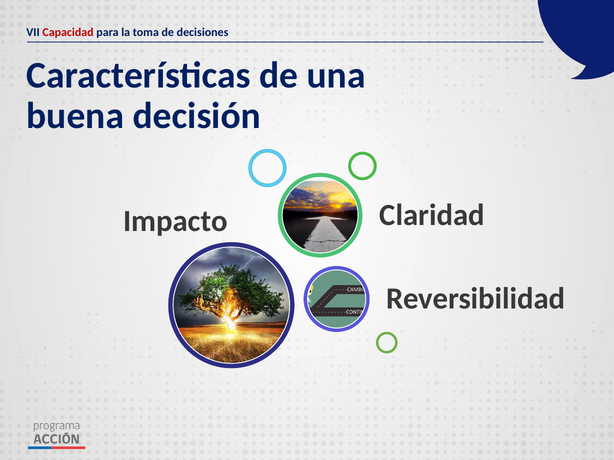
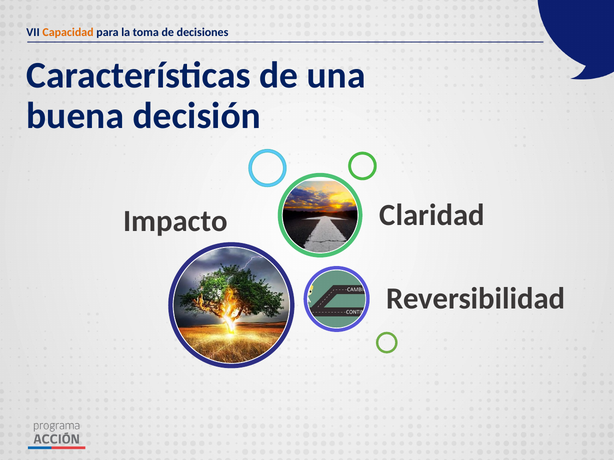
Capacidad colour: red -> orange
